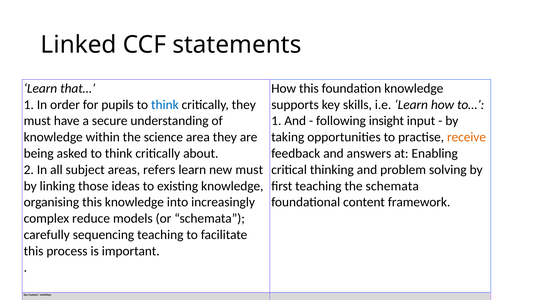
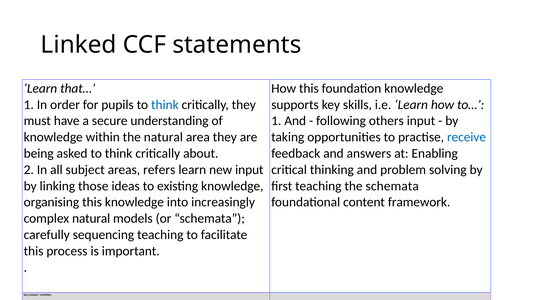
insight: insight -> others
the science: science -> natural
receive colour: orange -> blue
new must: must -> input
complex reduce: reduce -> natural
